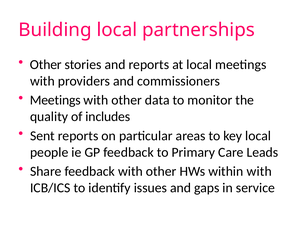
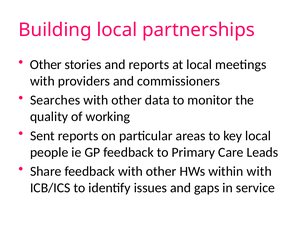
Meetings at (55, 100): Meetings -> Searches
includes: includes -> working
